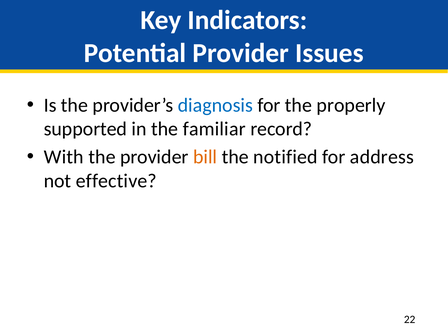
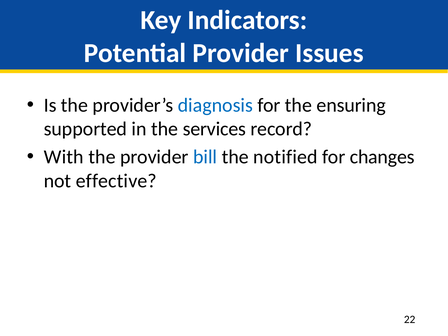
properly: properly -> ensuring
familiar: familiar -> services
bill colour: orange -> blue
address: address -> changes
